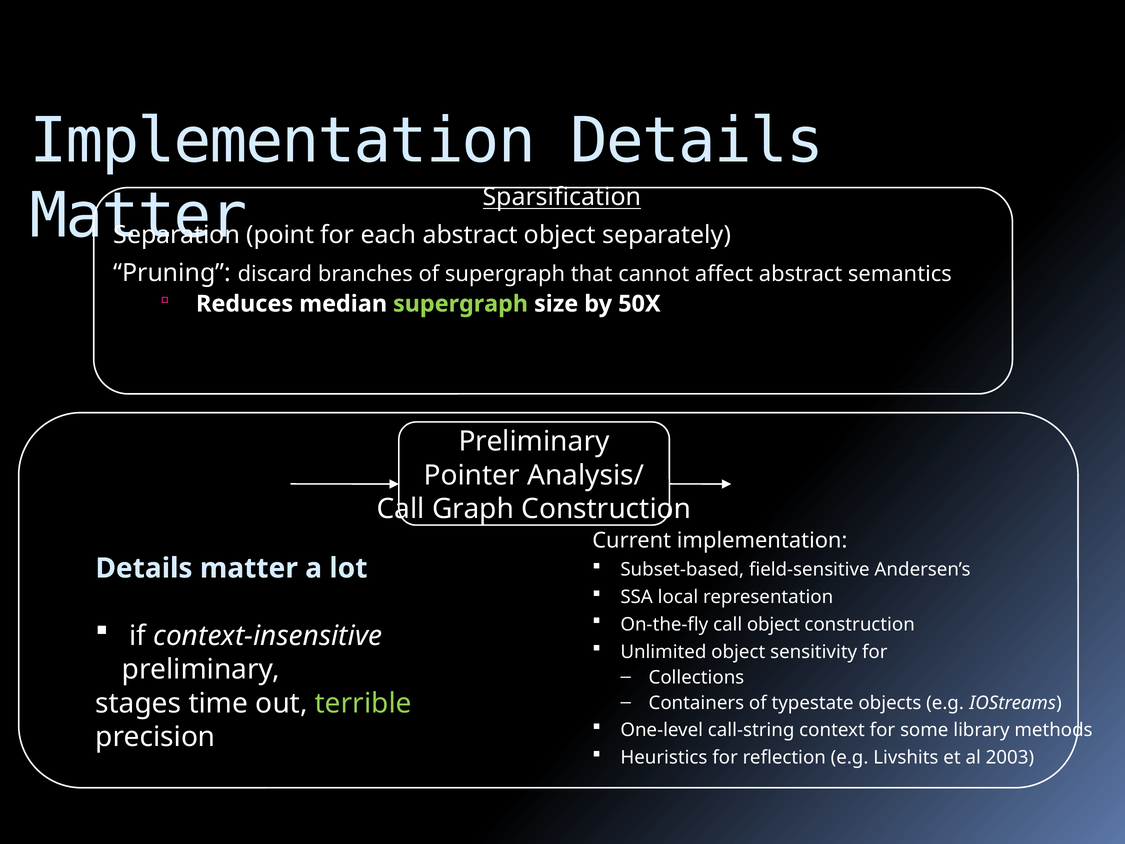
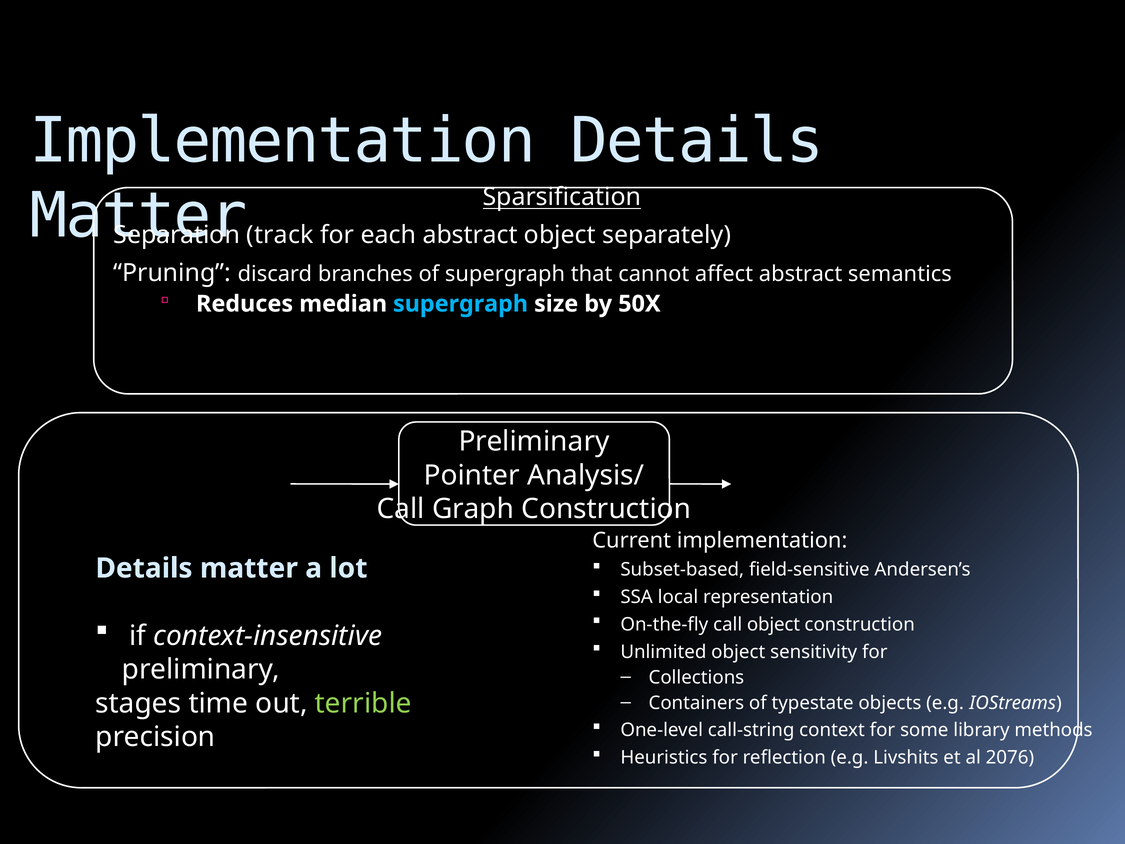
point: point -> track
supergraph at (461, 304) colour: light green -> light blue
2003: 2003 -> 2076
